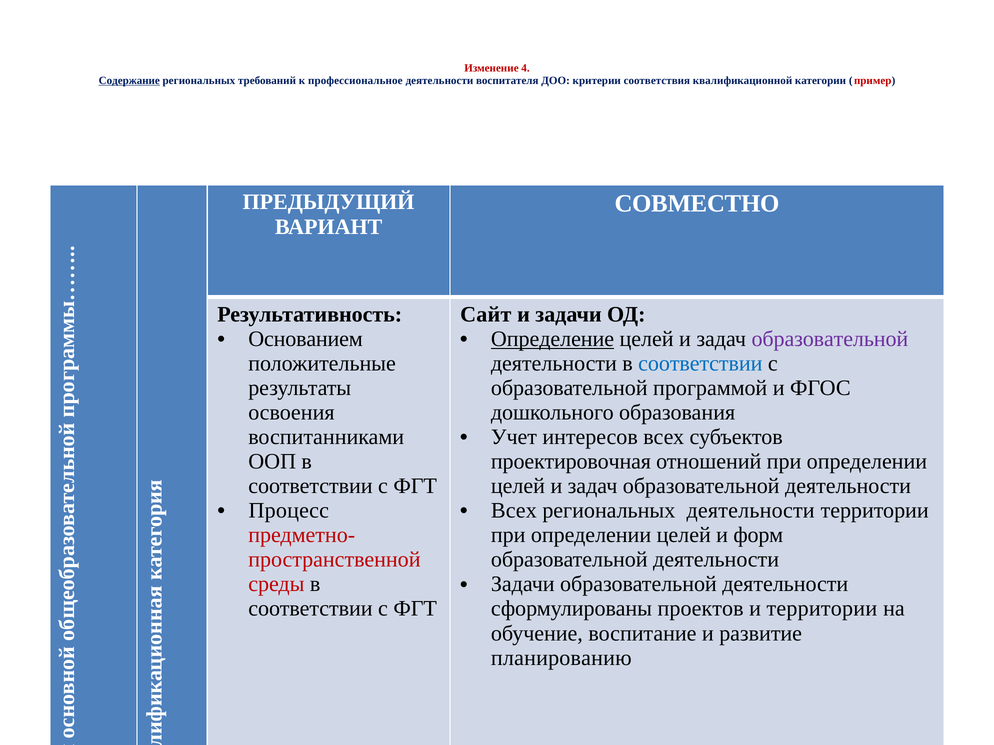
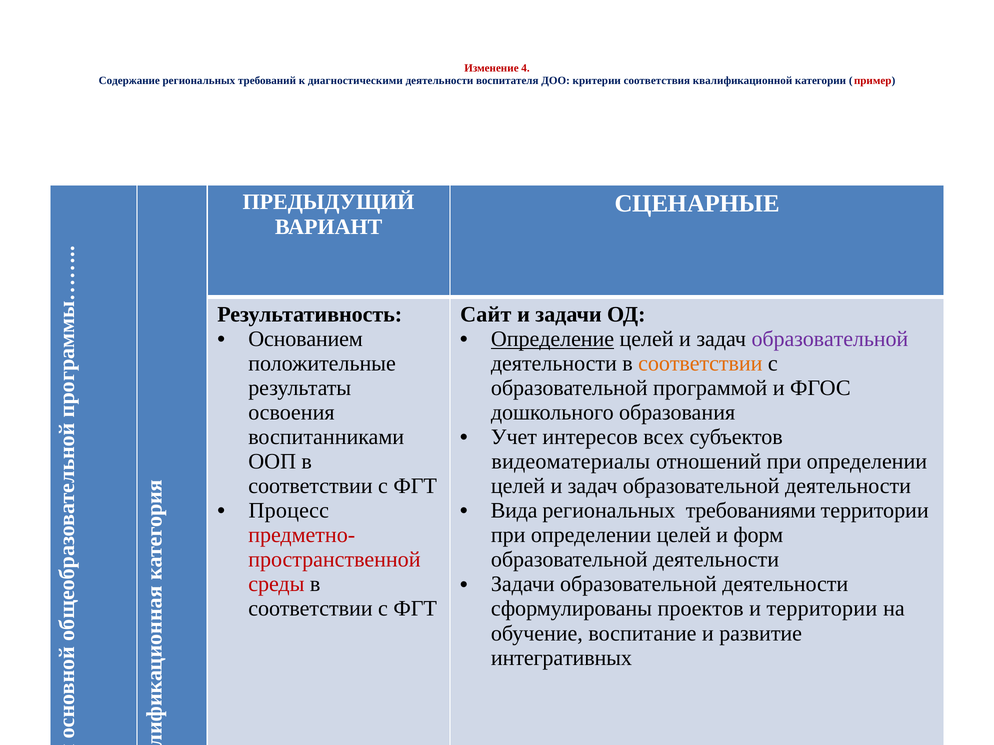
Содержание underline: present -> none
профессиональное: профессиональное -> диагностическими
СОВМЕСТНО: СОВМЕСТНО -> СЦЕНАРНЫЕ
соответствии at (700, 364) colour: blue -> orange
проектировочная: проектировочная -> видеоматериалы
Всех at (514, 511): Всех -> Вида
региональных деятельности: деятельности -> требованиями
планированию: планированию -> интегративных
